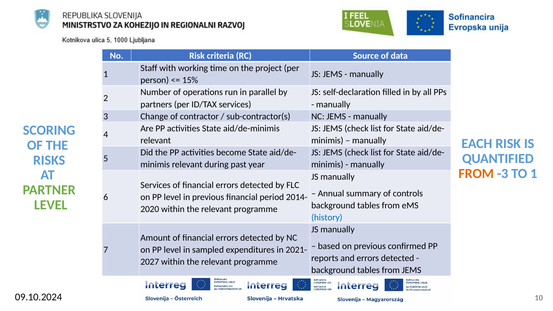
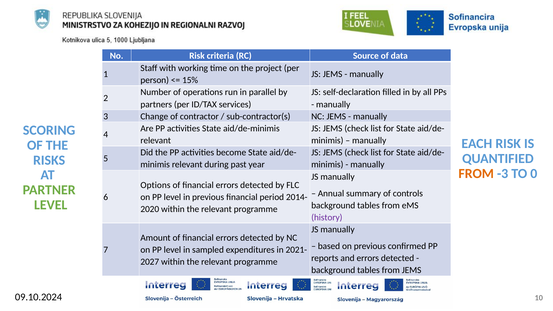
TO 1: 1 -> 0
Services at (156, 185): Services -> Options
history colour: blue -> purple
